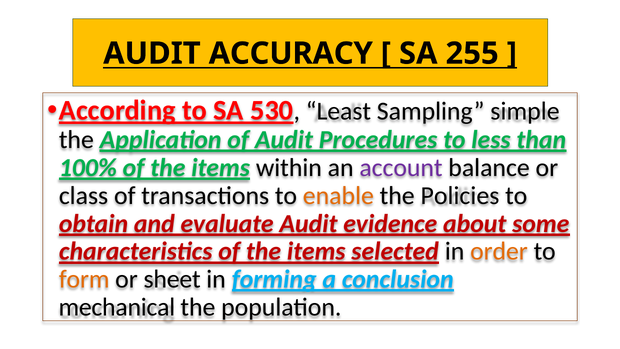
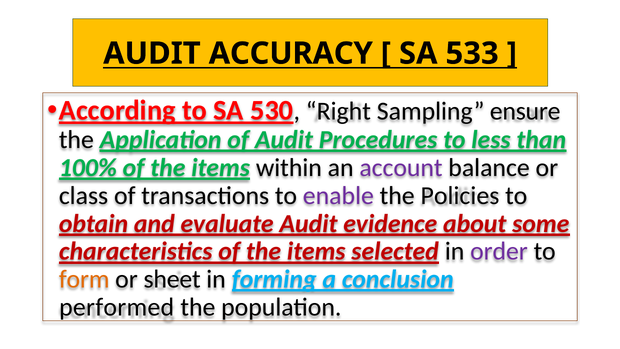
255: 255 -> 533
Least: Least -> Right
simple: simple -> ensure
enable colour: orange -> purple
order colour: orange -> purple
mechanical: mechanical -> performed
